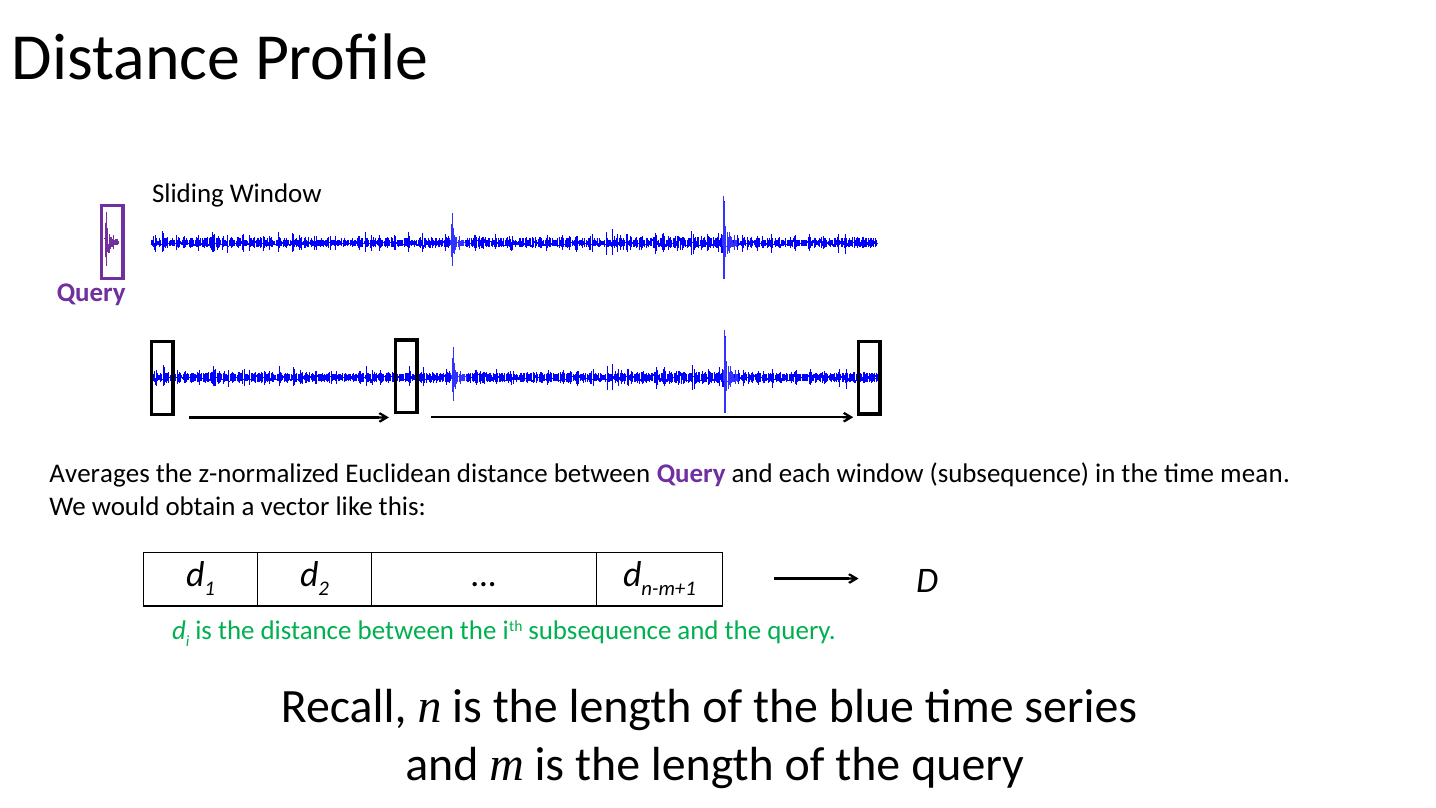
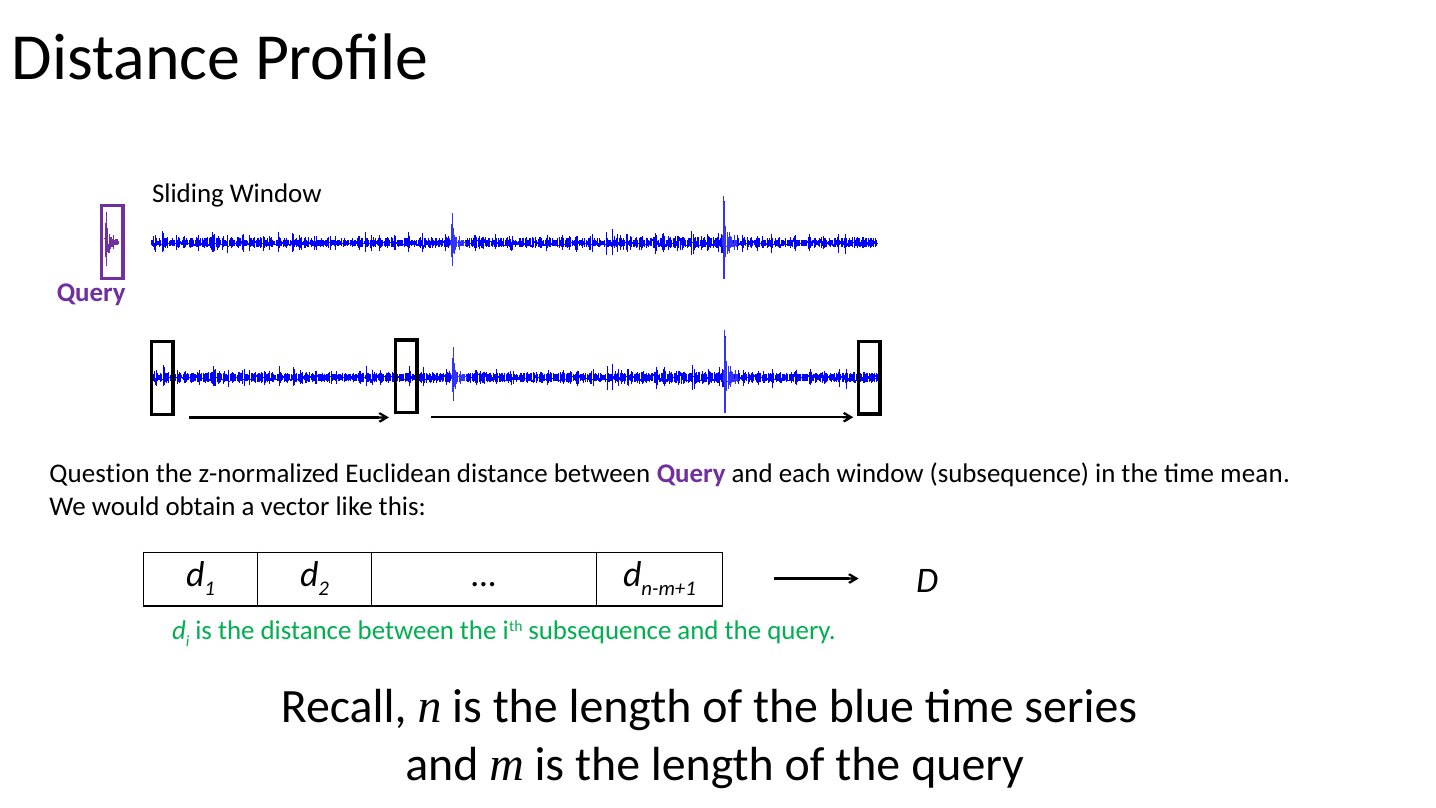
Averages: Averages -> Question
